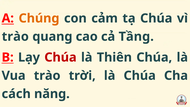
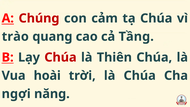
Chúng colour: orange -> red
Vua trào: trào -> hoài
cách: cách -> ngợi
